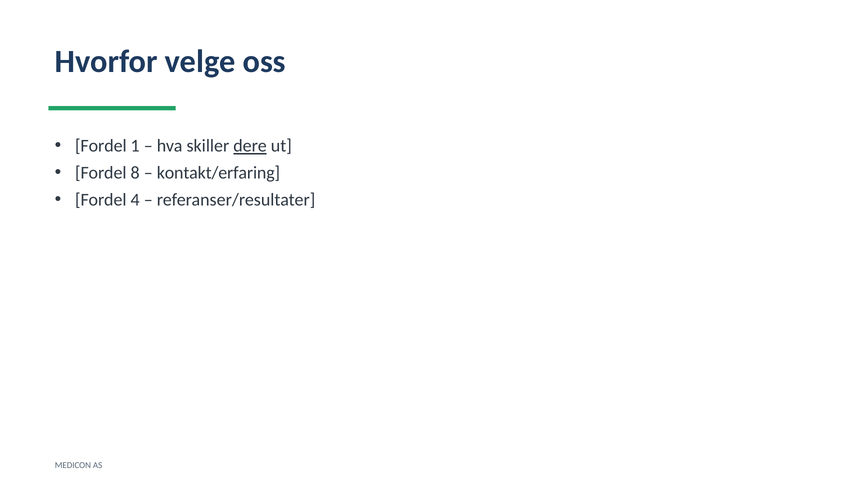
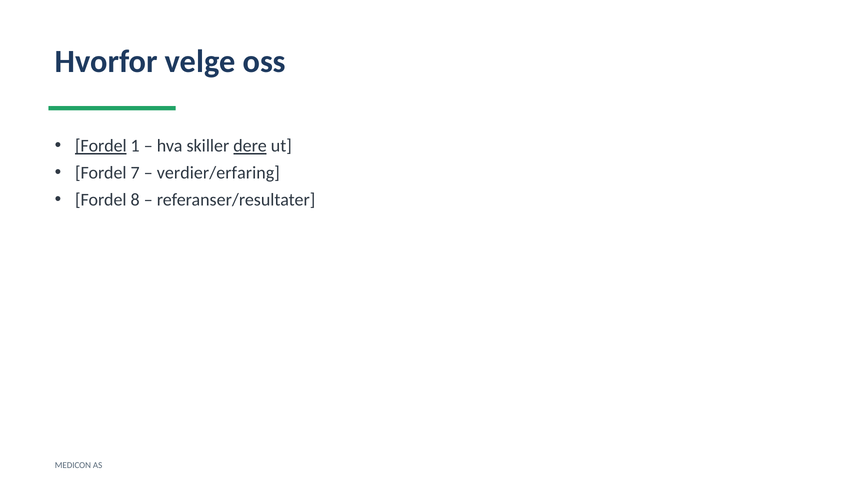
Fordel at (101, 146) underline: none -> present
8: 8 -> 7
kontakt/erfaring: kontakt/erfaring -> verdier/erfaring
4: 4 -> 8
